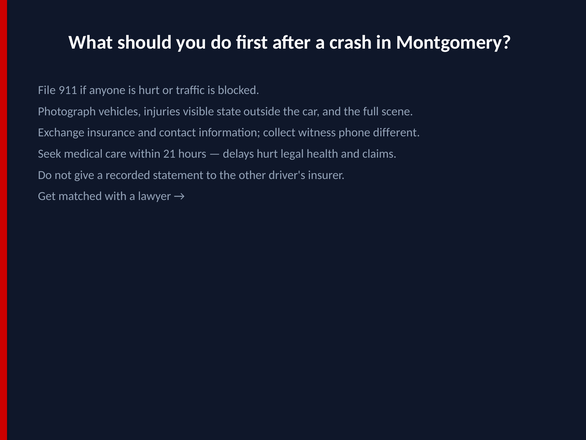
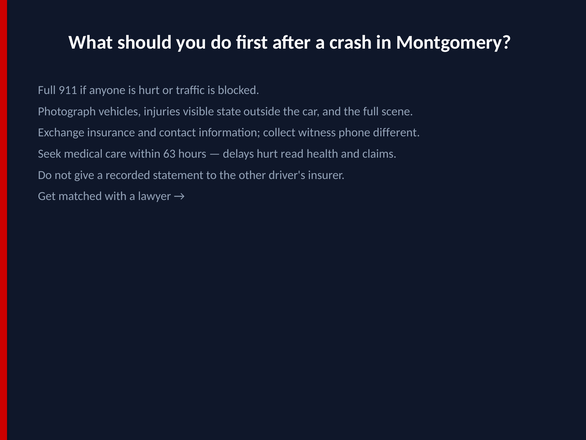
File at (47, 90): File -> Full
21: 21 -> 63
legal: legal -> read
